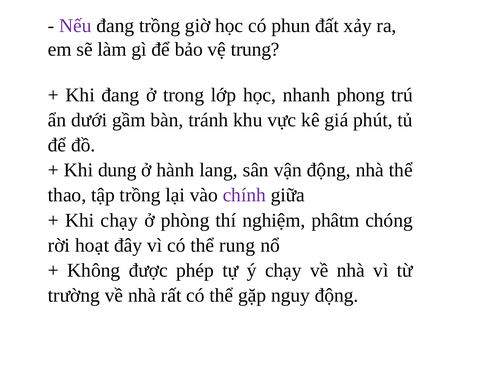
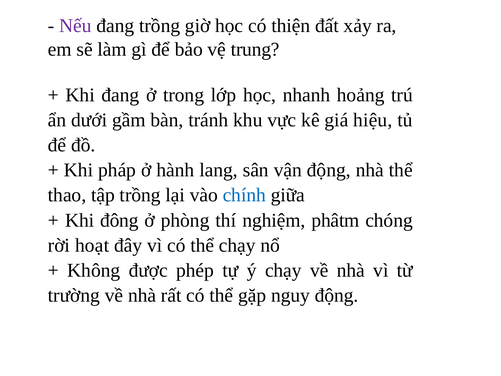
phun: phun -> thiện
phong: phong -> hoảng
phút: phút -> hiệu
dung: dung -> pháp
chính colour: purple -> blue
Khi chạy: chạy -> đông
thể rung: rung -> chạy
